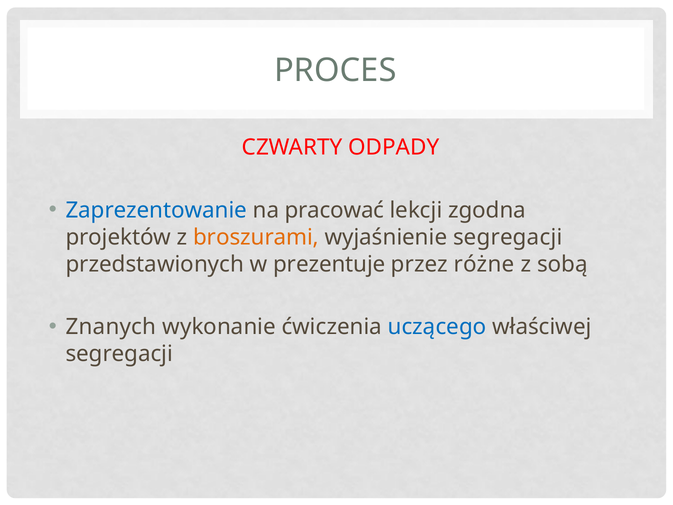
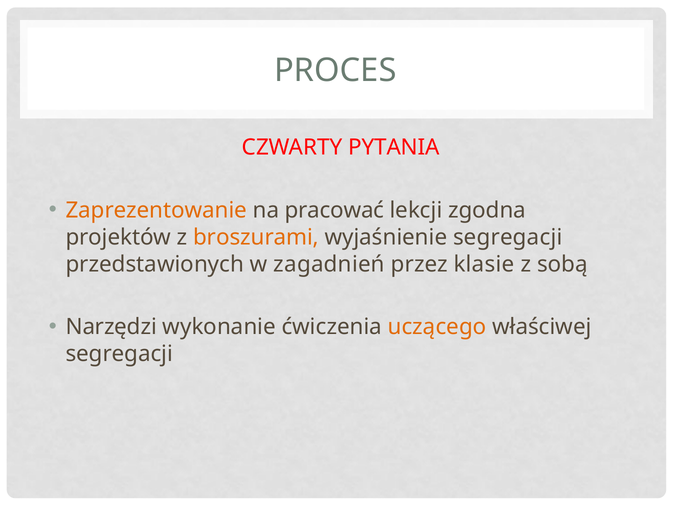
ODPADY: ODPADY -> PYTANIA
Zaprezentowanie colour: blue -> orange
prezentuje: prezentuje -> zagadnień
różne: różne -> klasie
Znanych: Znanych -> Narzędzi
uczącego colour: blue -> orange
